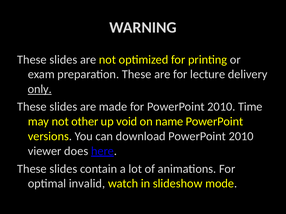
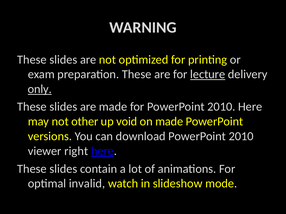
lecture underline: none -> present
2010 Time: Time -> Here
on name: name -> made
does: does -> right
